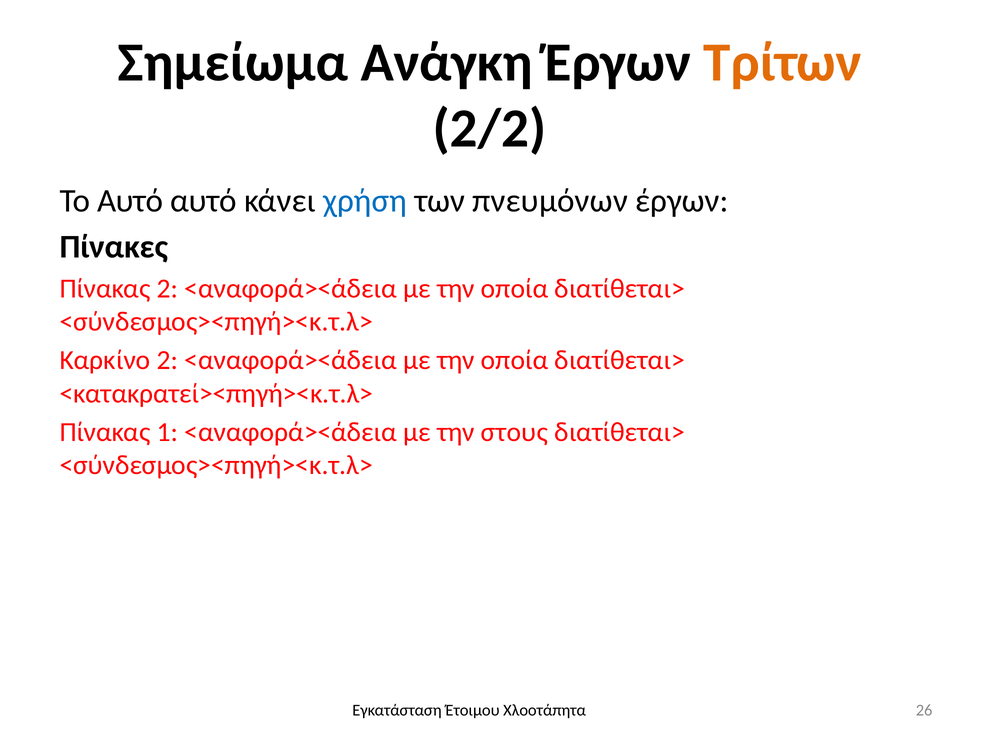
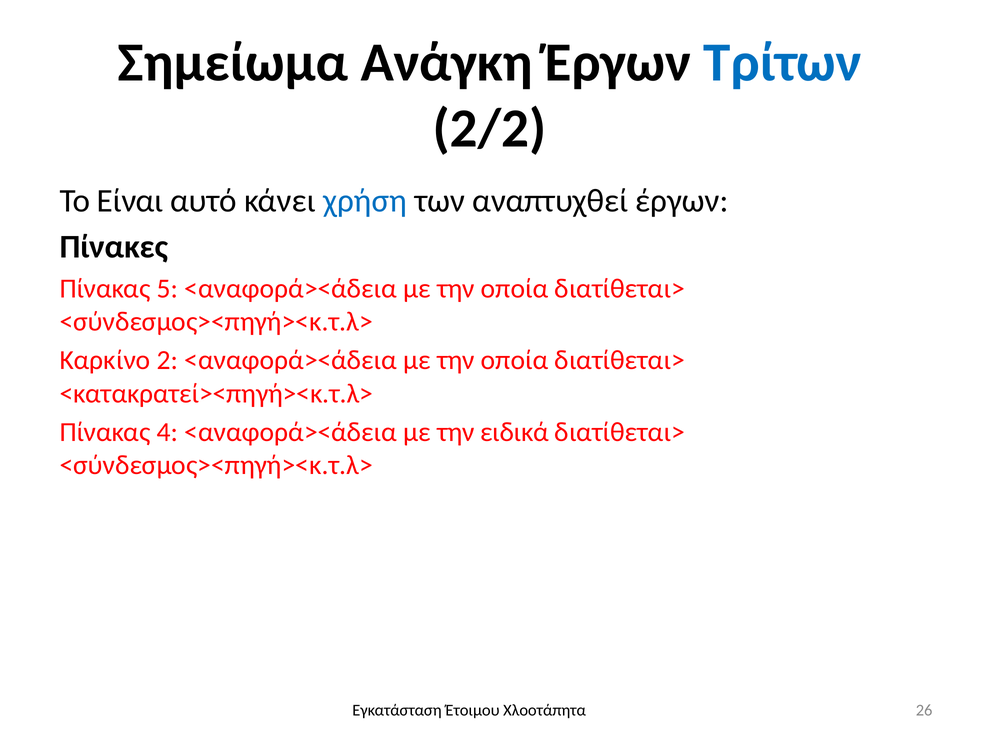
Τρίτων colour: orange -> blue
Το Αυτό: Αυτό -> Είναι
πνευμόνων: πνευμόνων -> αναπτυχθεί
Πίνακας 2: 2 -> 5
1: 1 -> 4
στους: στους -> ειδικά
